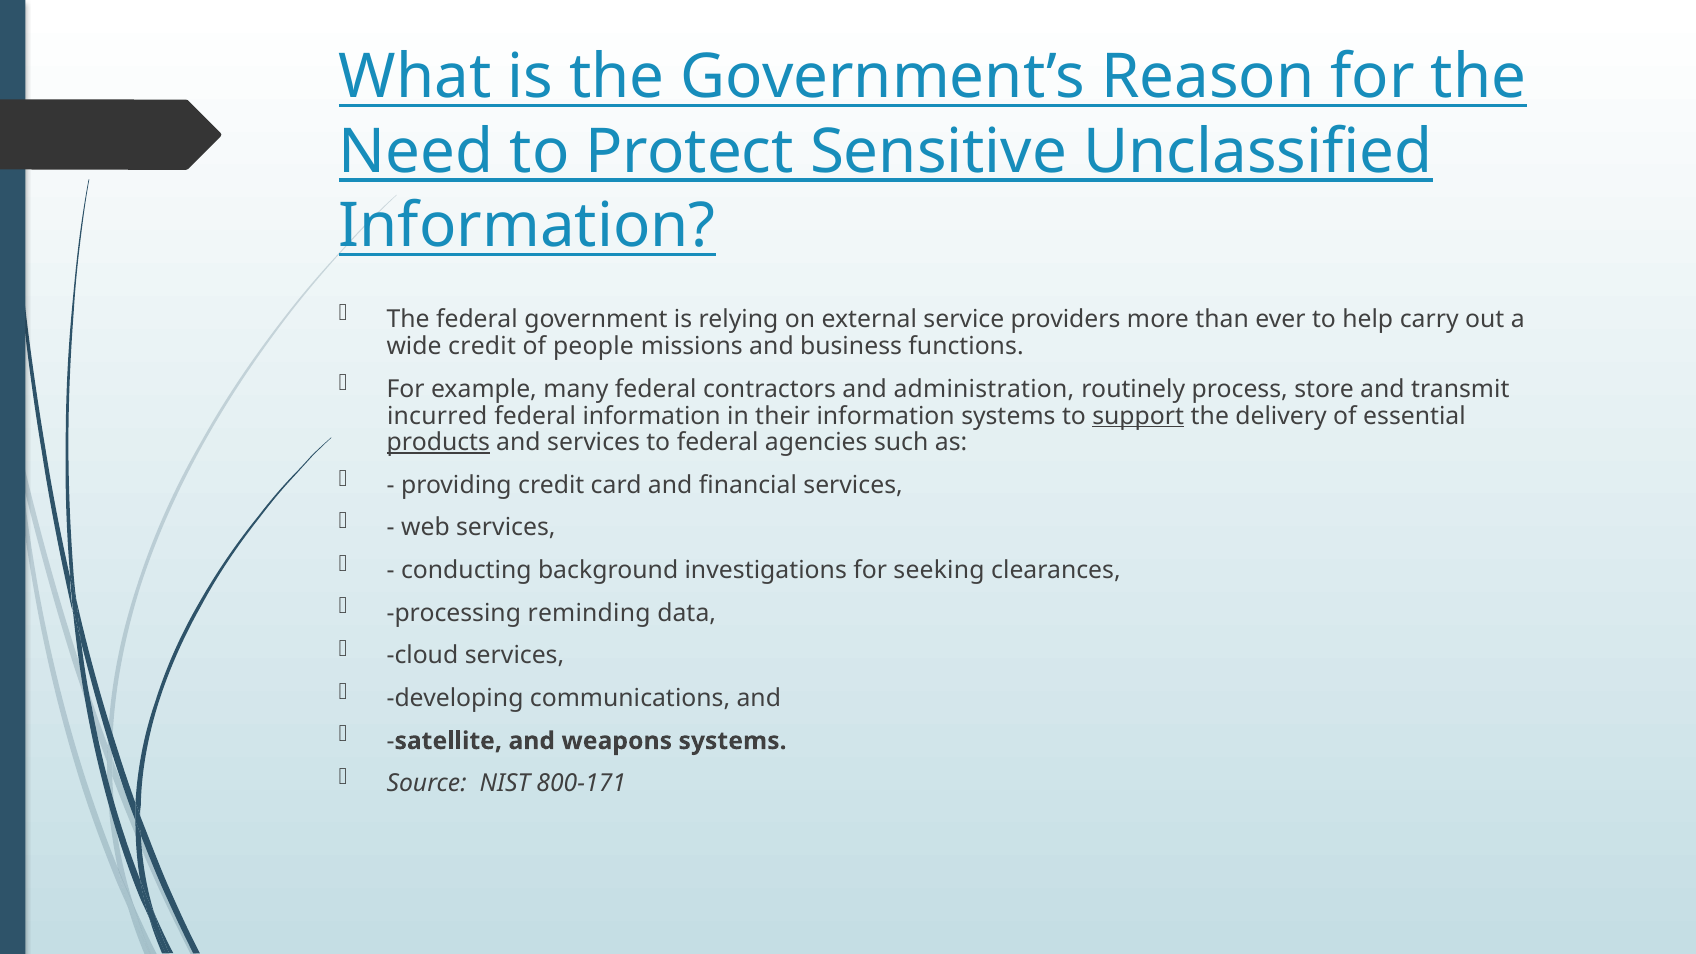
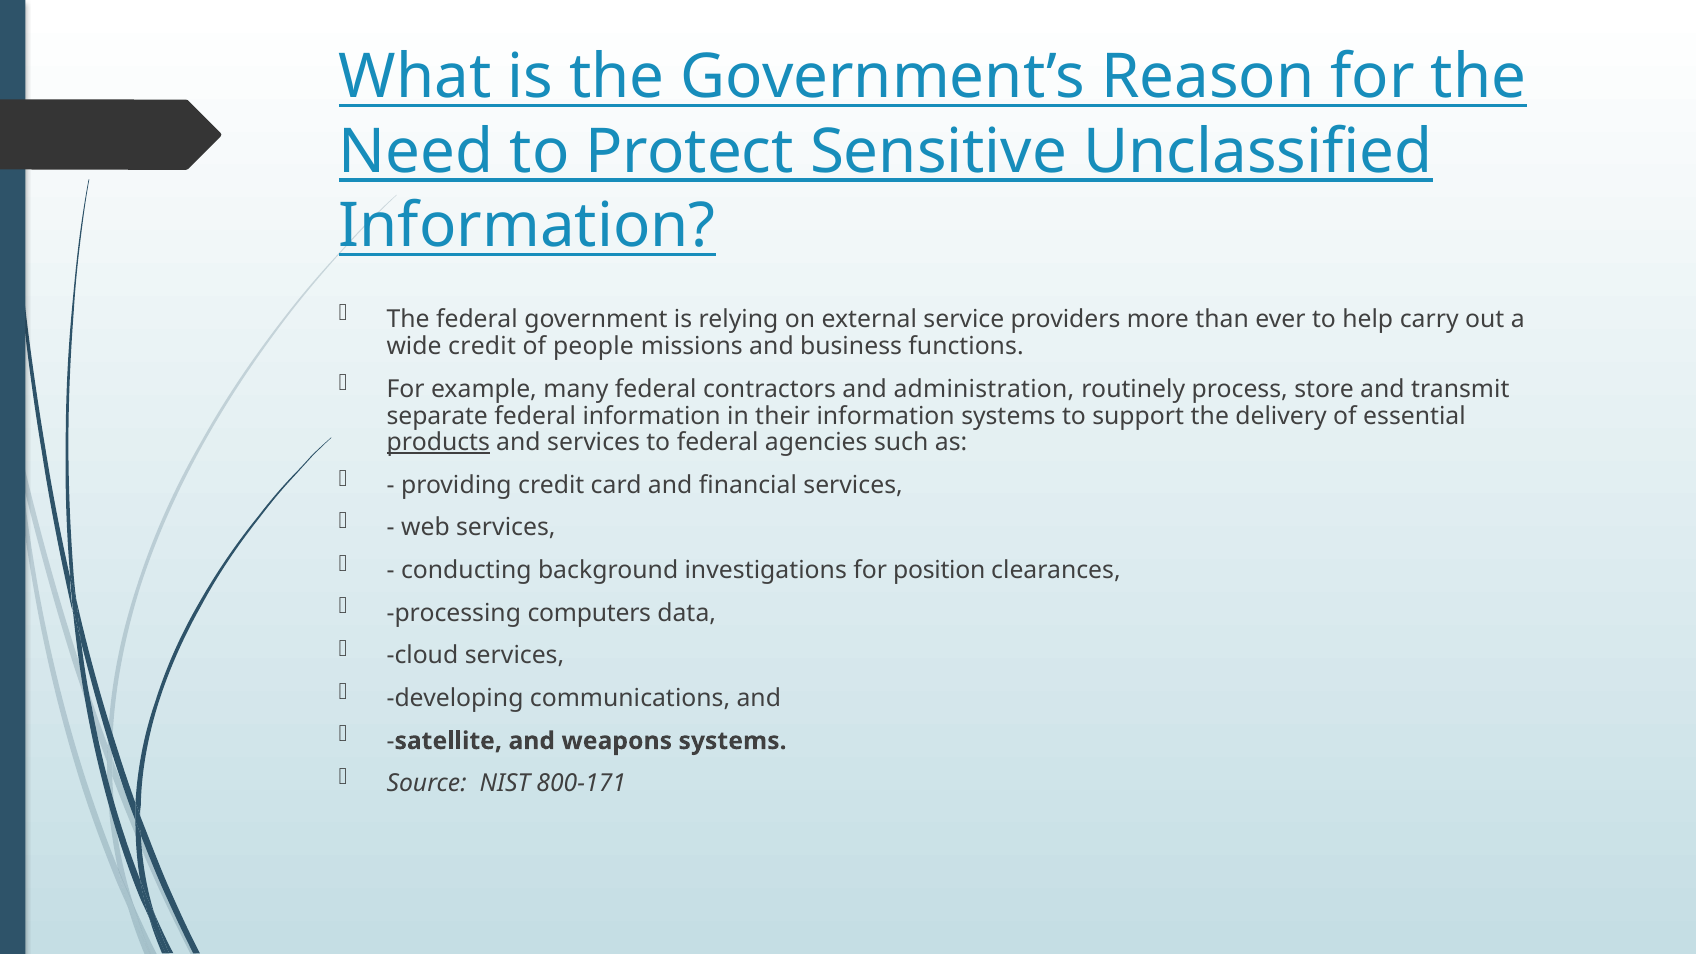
incurred: incurred -> separate
support underline: present -> none
seeking: seeking -> position
reminding: reminding -> computers
